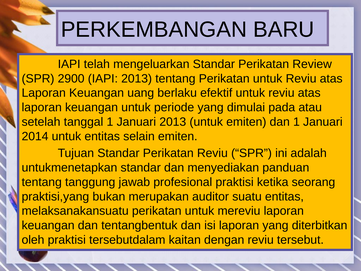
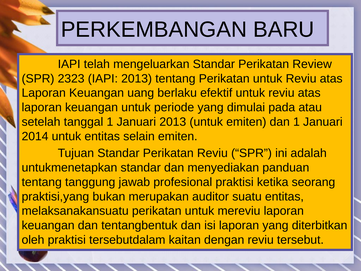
2900: 2900 -> 2323
